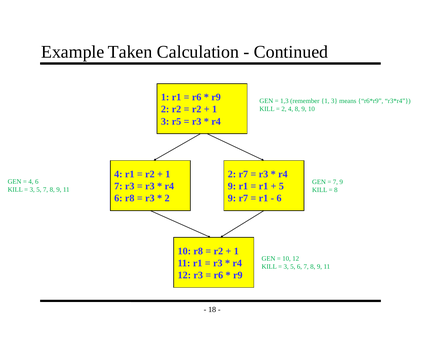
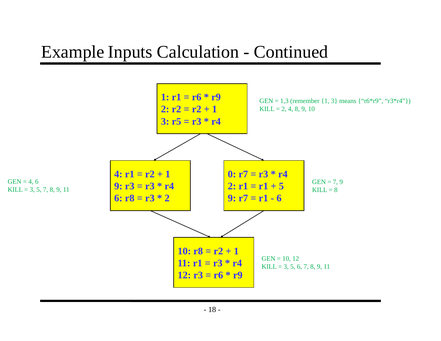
Taken: Taken -> Inputs
2 at (232, 174): 2 -> 0
7 at (118, 186): 7 -> 9
9 at (232, 186): 9 -> 2
